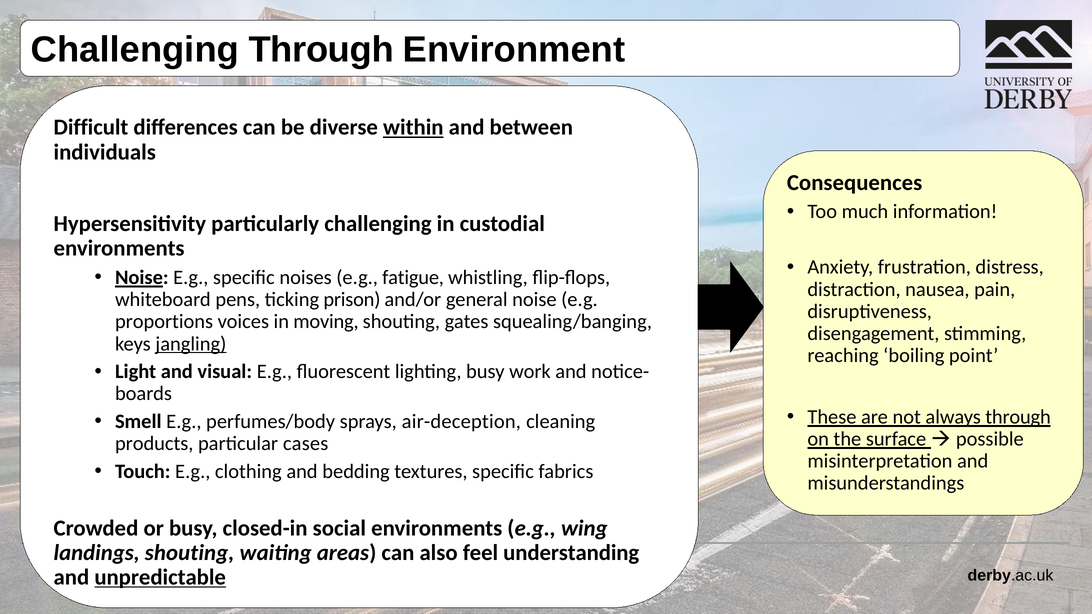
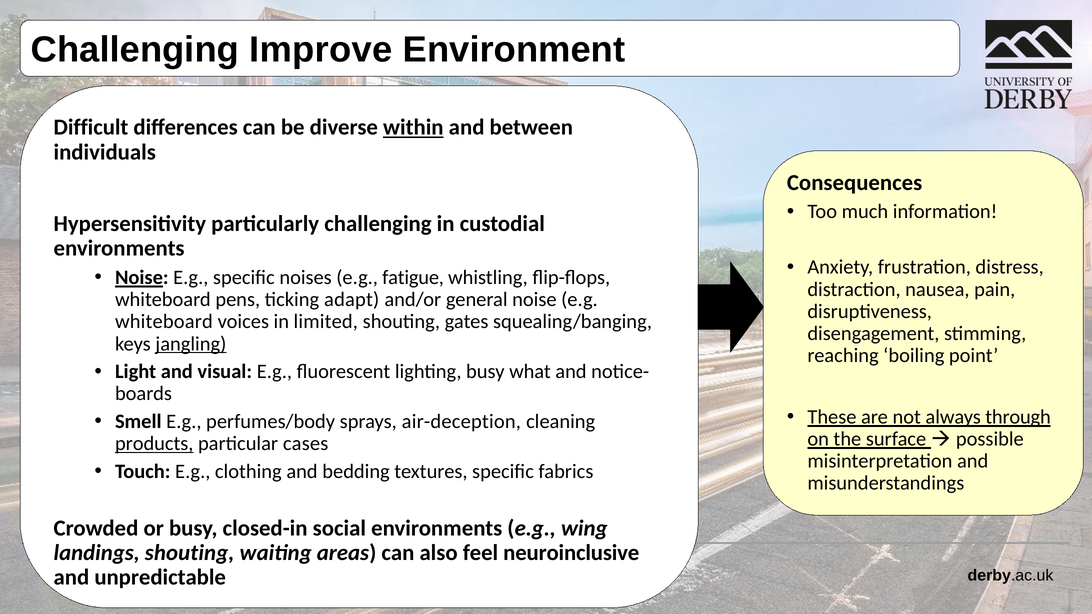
Challenging Through: Through -> Improve
prison: prison -> adapt
proportions at (164, 322): proportions -> whiteboard
moving: moving -> limited
work: work -> what
products underline: none -> present
understanding: understanding -> neuroinclusive
unpredictable underline: present -> none
